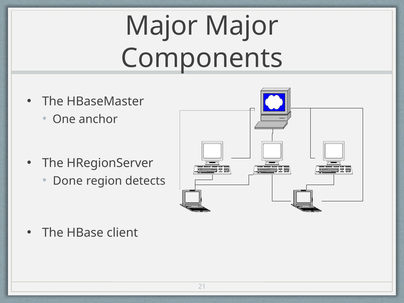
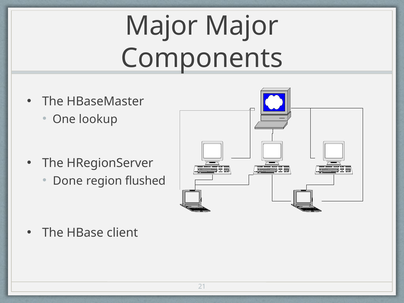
anchor: anchor -> lookup
detects: detects -> flushed
